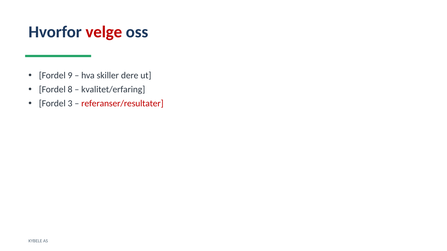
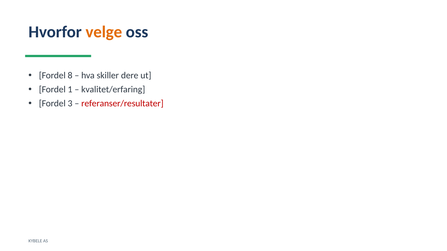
velge colour: red -> orange
9: 9 -> 8
8: 8 -> 1
